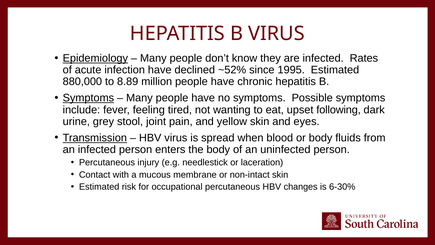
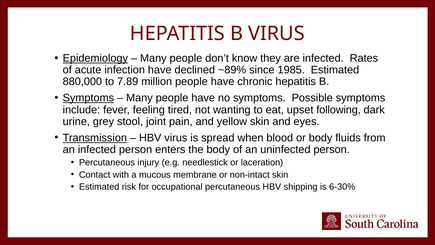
~52%: ~52% -> ~89%
1995: 1995 -> 1985
8.89: 8.89 -> 7.89
changes: changes -> shipping
